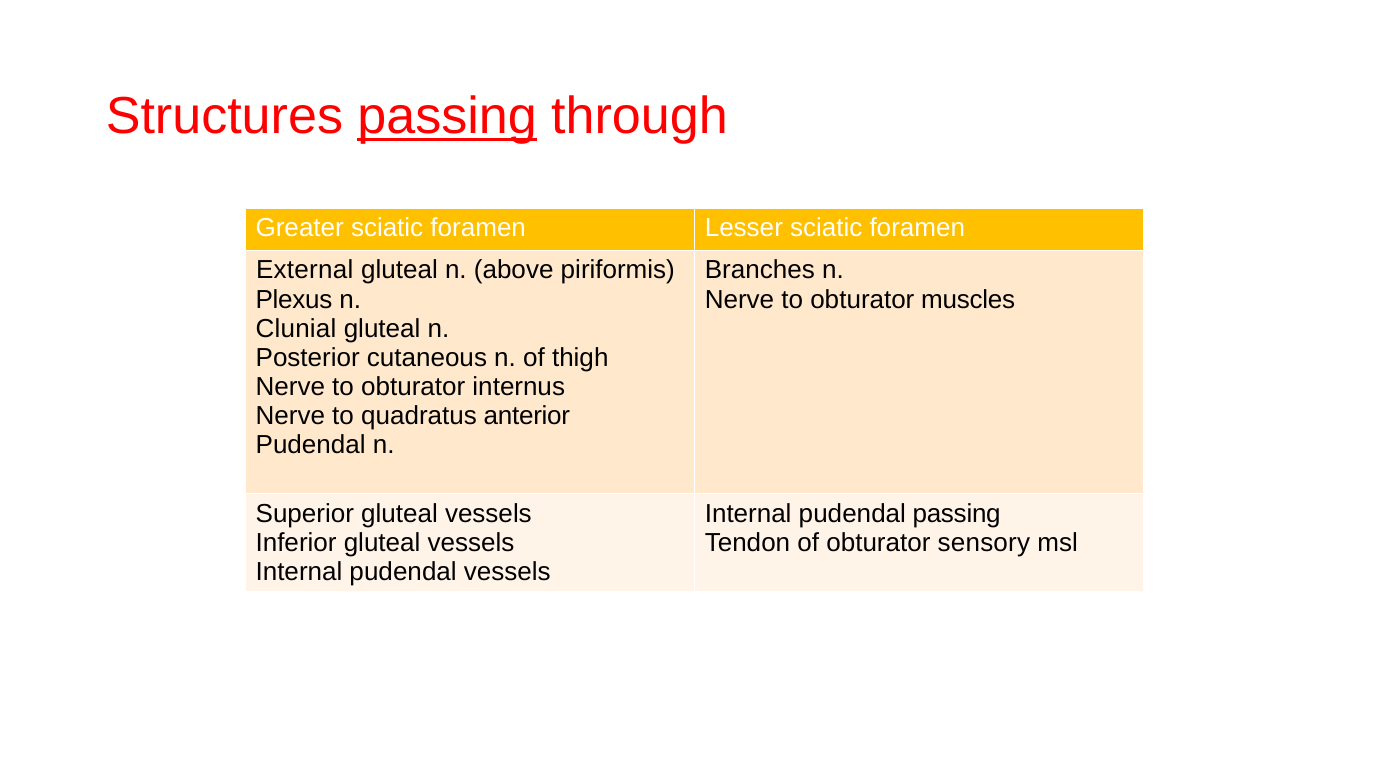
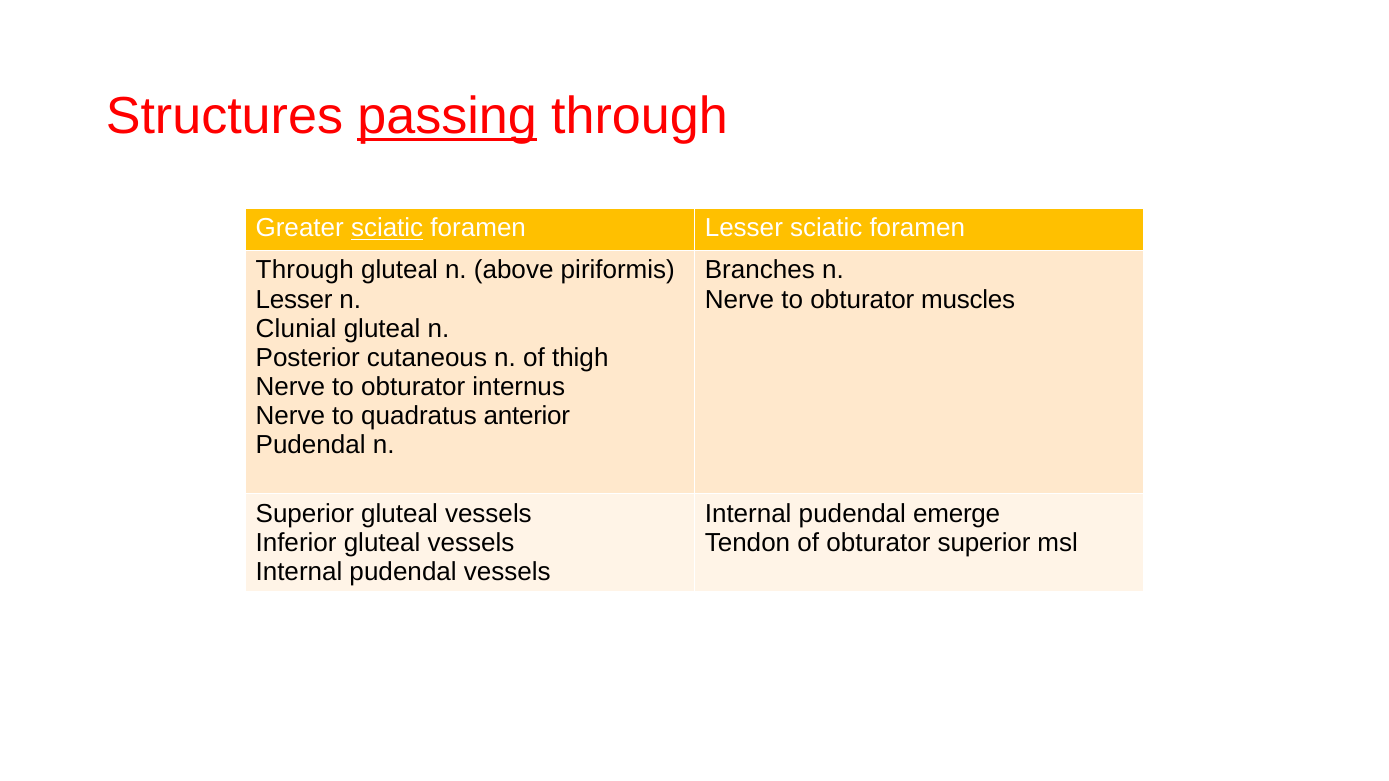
sciatic at (387, 228) underline: none -> present
External at (305, 270): External -> Through
Plexus at (294, 300): Plexus -> Lesser
pudendal passing: passing -> emerge
obturator sensory: sensory -> superior
